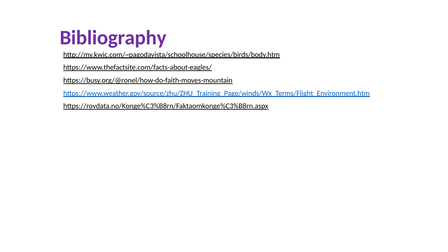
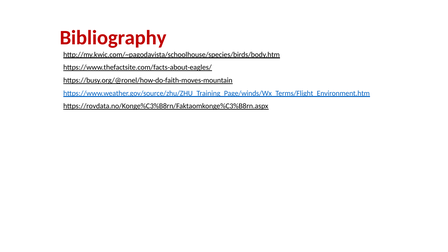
Bibliography colour: purple -> red
